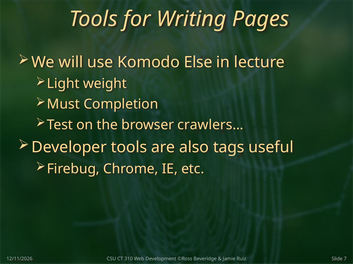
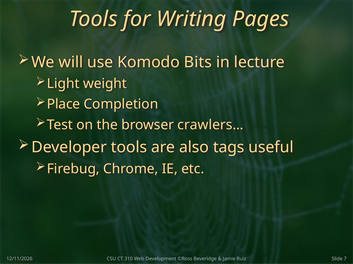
Else: Else -> Bits
Must: Must -> Place
